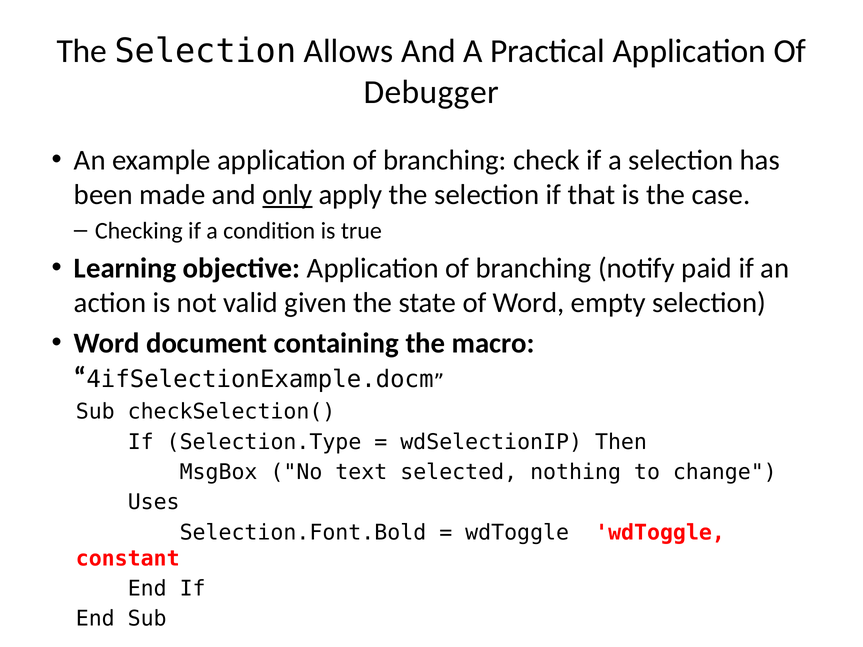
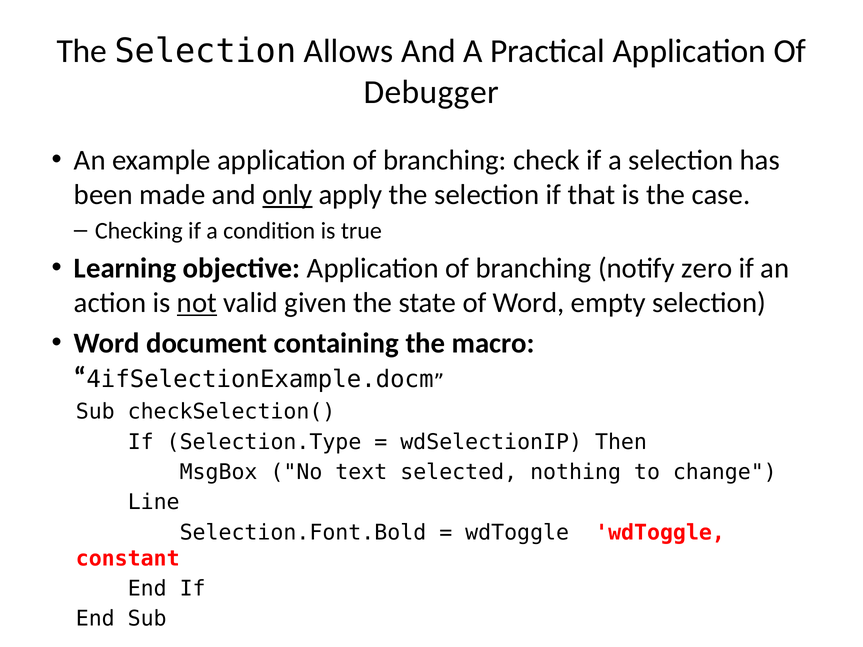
paid: paid -> zero
not underline: none -> present
Uses: Uses -> Line
